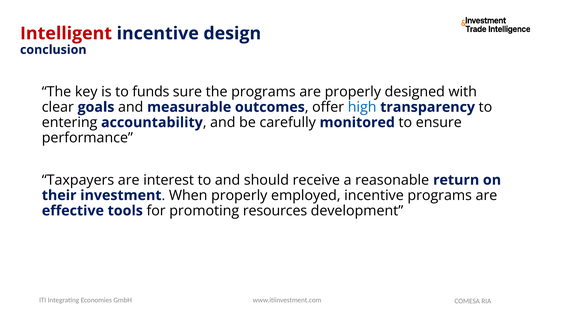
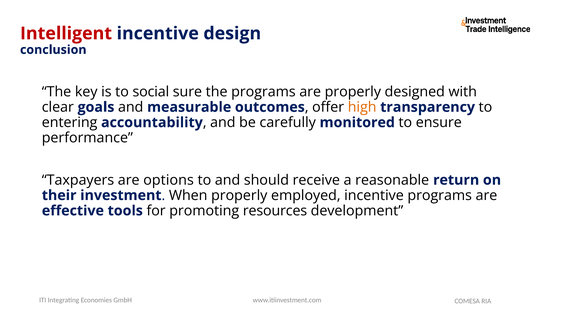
funds: funds -> social
high colour: blue -> orange
interest: interest -> options
